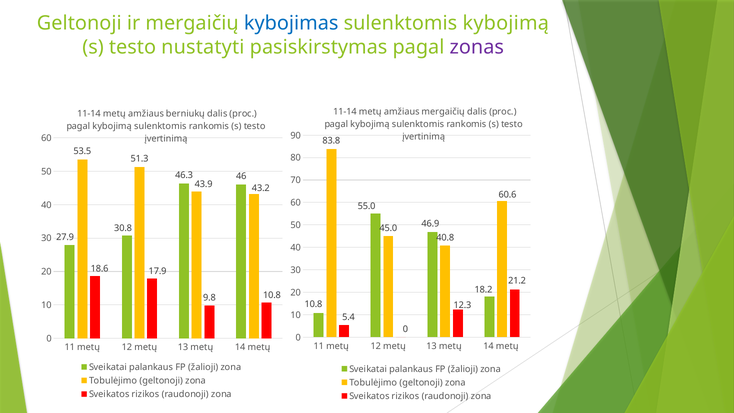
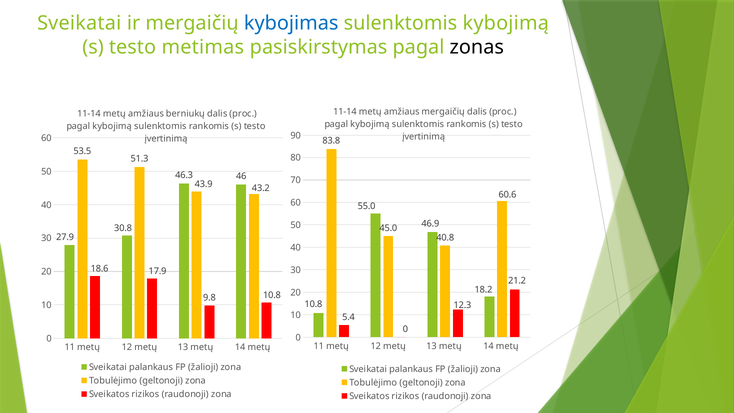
Geltonoji at (79, 23): Geltonoji -> Sveikatai
nustatyti: nustatyti -> metimas
zonas colour: purple -> black
